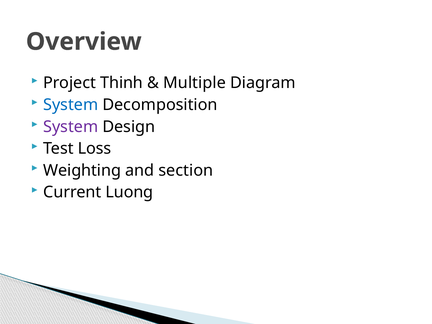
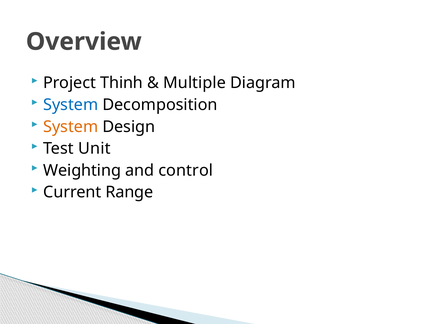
System at (71, 127) colour: purple -> orange
Loss: Loss -> Unit
section: section -> control
Luong: Luong -> Range
